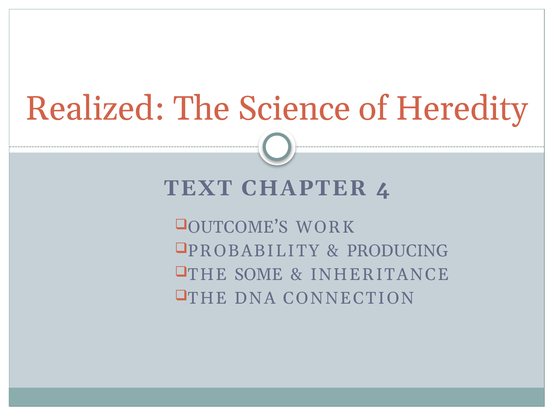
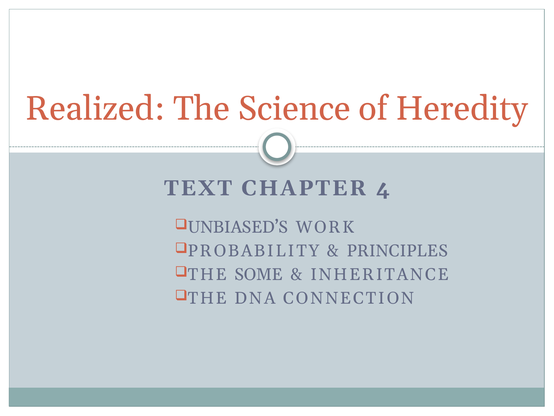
OUTCOME’S: OUTCOME’S -> UNBIASED’S
PRODUCING: PRODUCING -> PRINCIPLES
